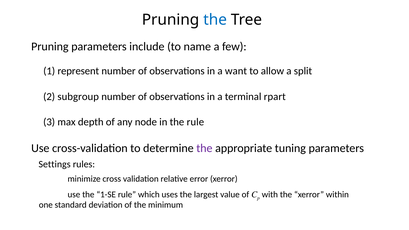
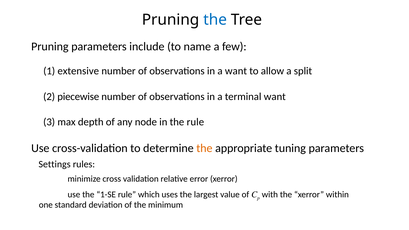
represent: represent -> extensive
subgroup: subgroup -> piecewise
terminal rpart: rpart -> want
the at (204, 148) colour: purple -> orange
